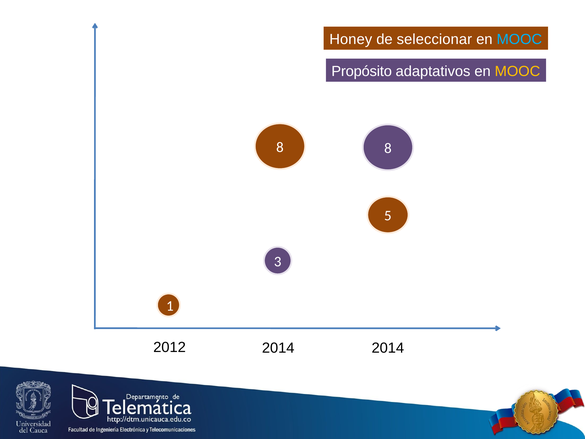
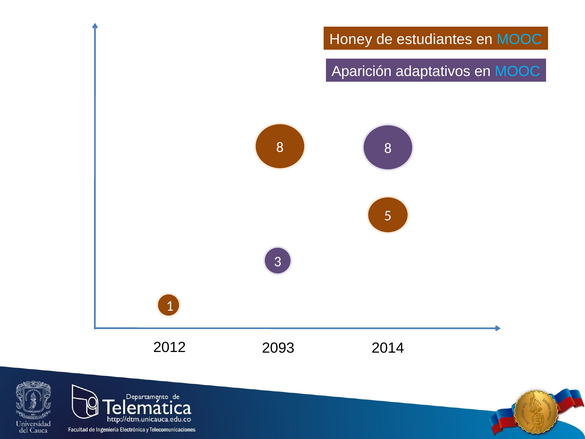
seleccionar: seleccionar -> estudiantes
Propósito: Propósito -> Aparición
MOOC at (517, 71) colour: yellow -> light blue
2012 2014: 2014 -> 2093
